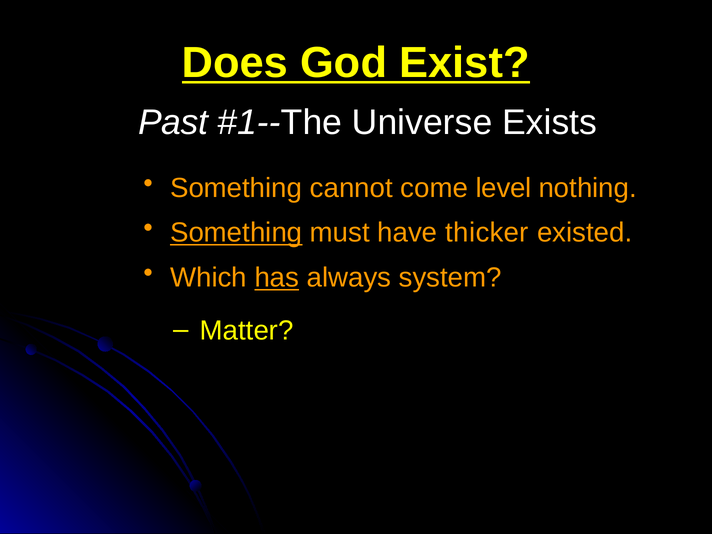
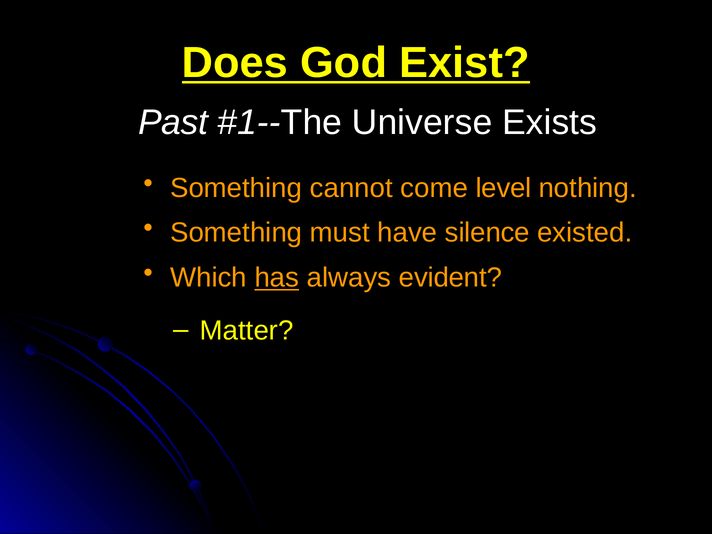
Something at (236, 233) underline: present -> none
thicker: thicker -> silence
system: system -> evident
